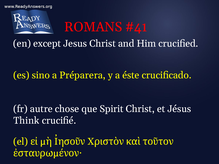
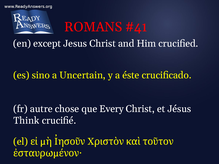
Préparera: Préparera -> Uncertain
Spirit: Spirit -> Every
